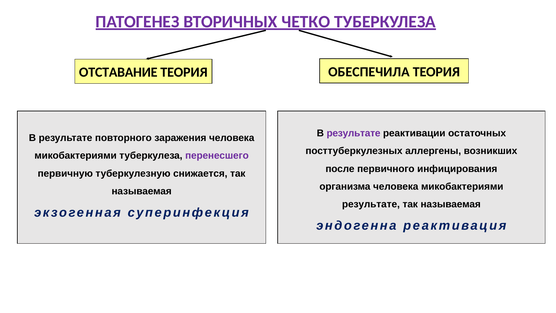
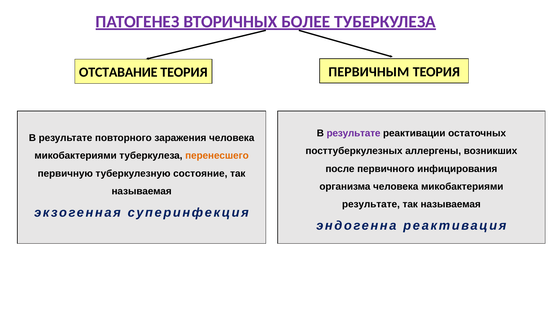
ЧЕТКО: ЧЕТКО -> БОЛЕЕ
ОБЕСПЕЧИЛА: ОБЕСПЕЧИЛА -> ПЕРВИЧНЫМ
перенесшего colour: purple -> orange
снижается: снижается -> состояние
